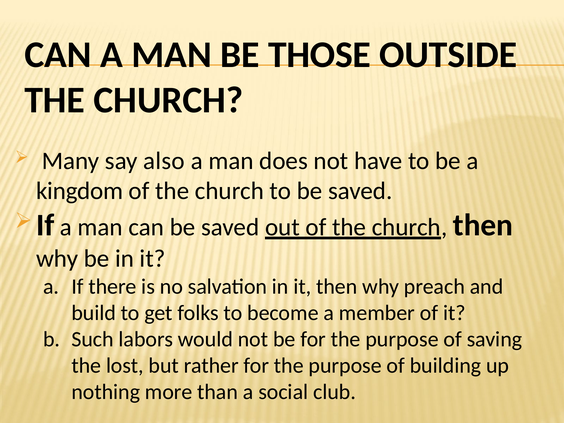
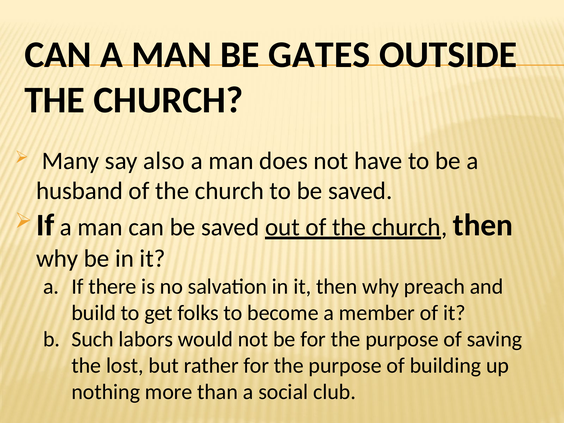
THOSE: THOSE -> GATES
kingdom: kingdom -> husband
